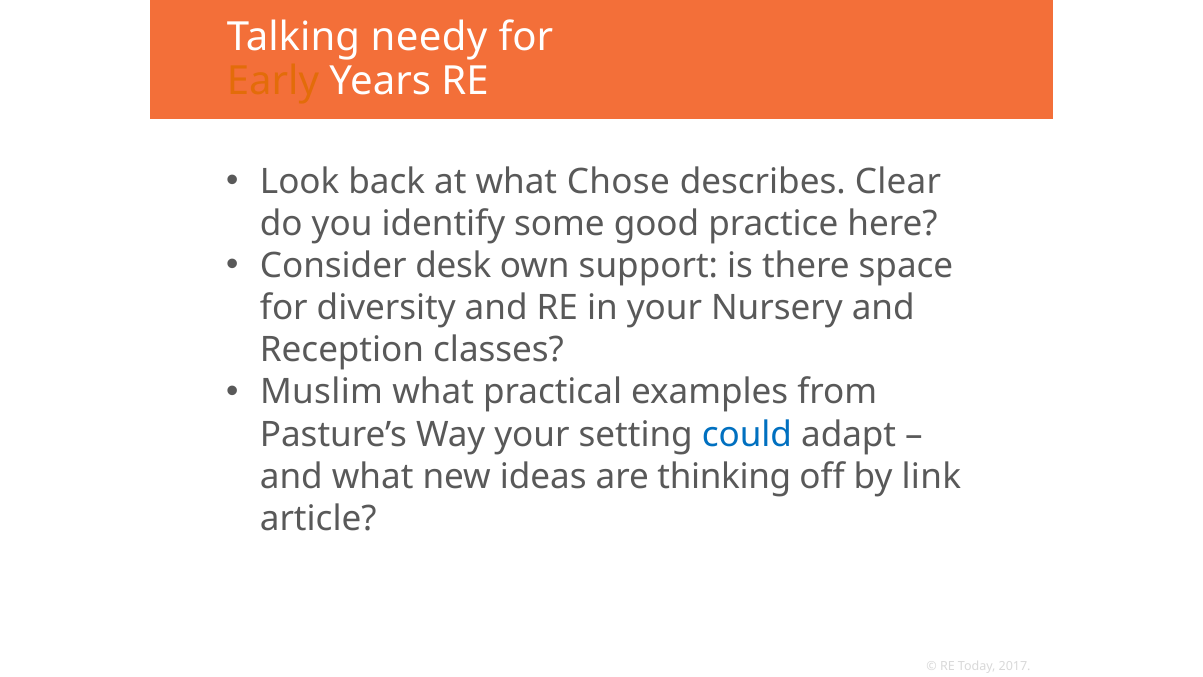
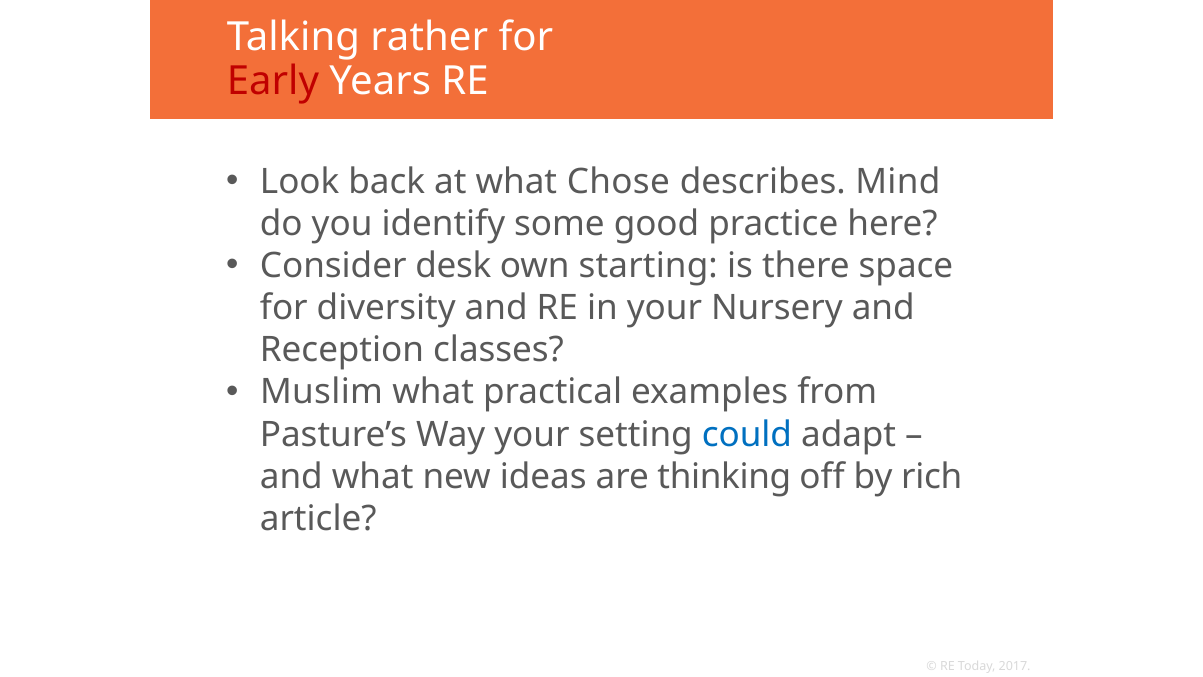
needy: needy -> rather
Early colour: orange -> red
Clear: Clear -> Mind
support: support -> starting
link: link -> rich
